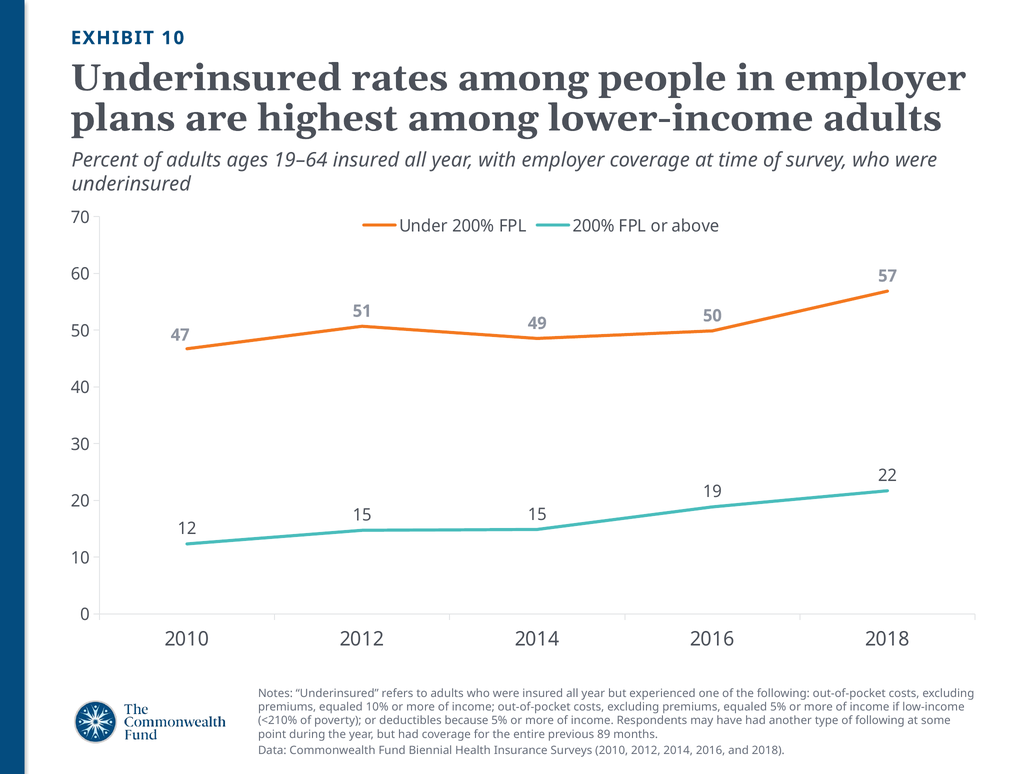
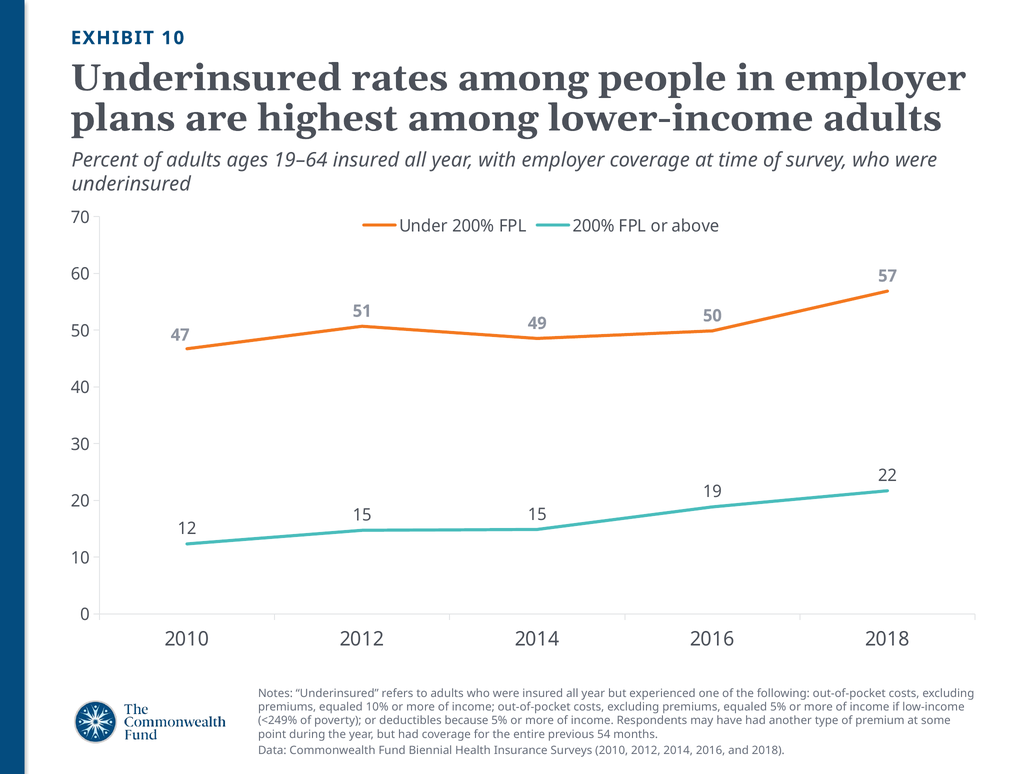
<210%: <210% -> <249%
of following: following -> premium
89: 89 -> 54
